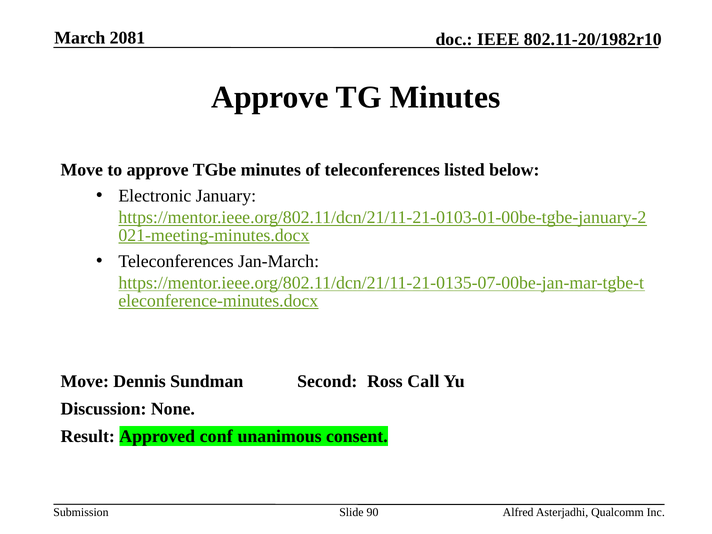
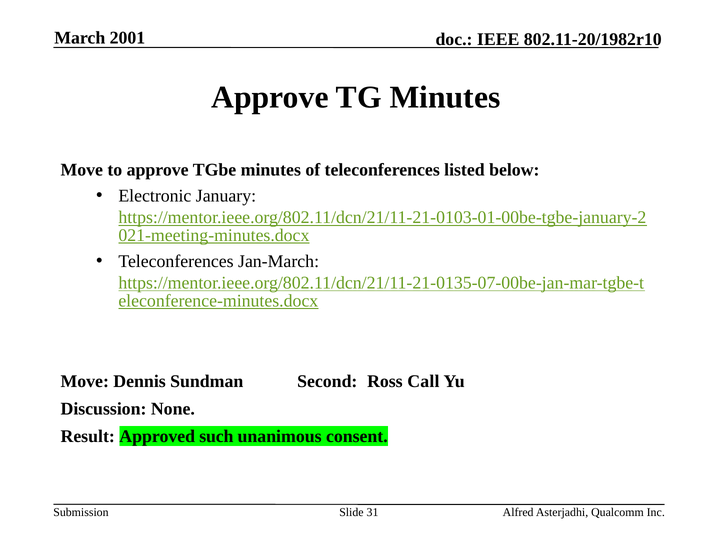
2081: 2081 -> 2001
conf: conf -> such
90: 90 -> 31
